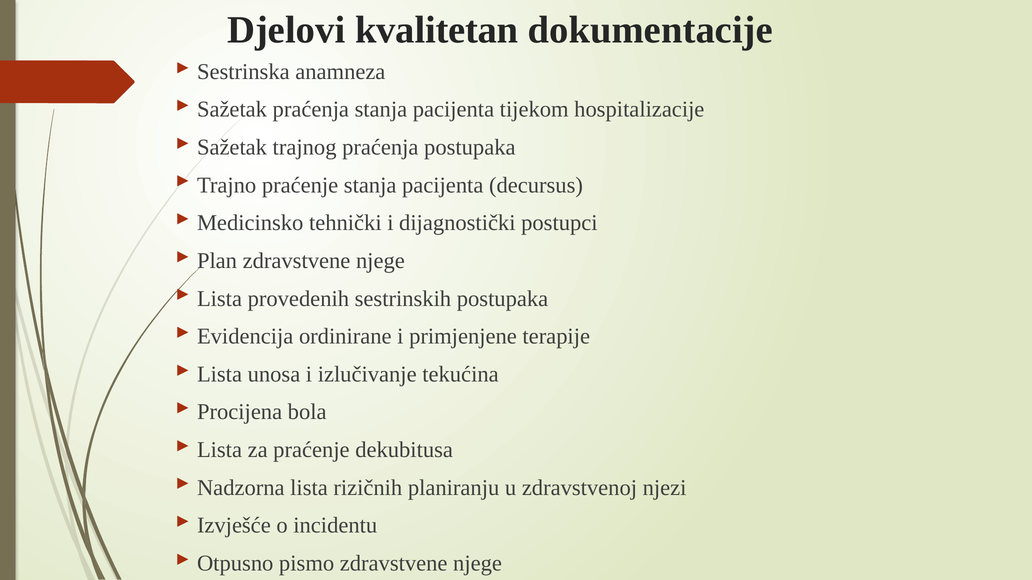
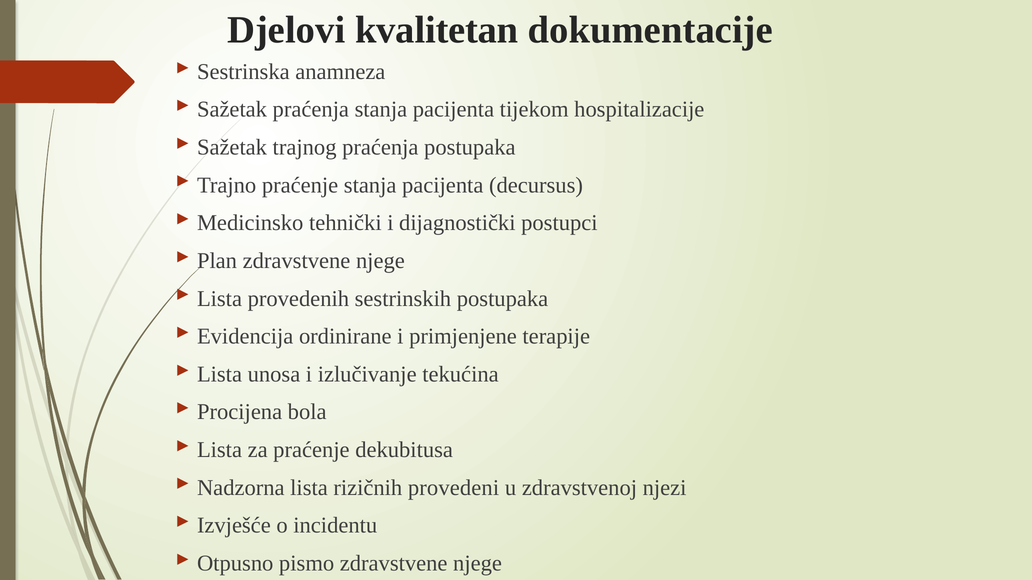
planiranju: planiranju -> provedeni
